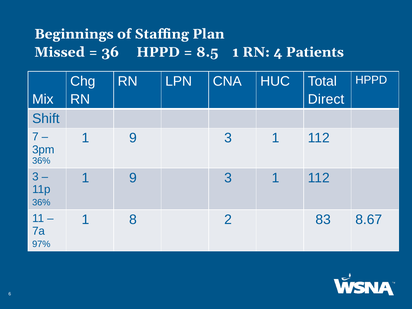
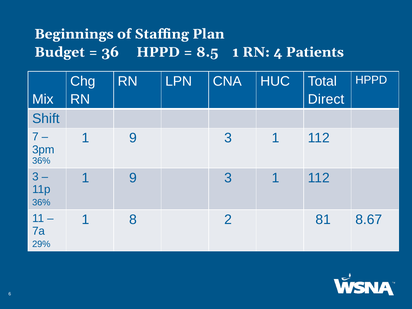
Missed: Missed -> Budget
83: 83 -> 81
97%: 97% -> 29%
